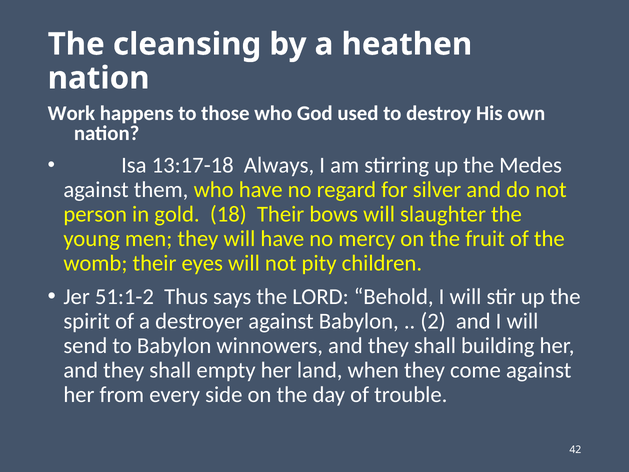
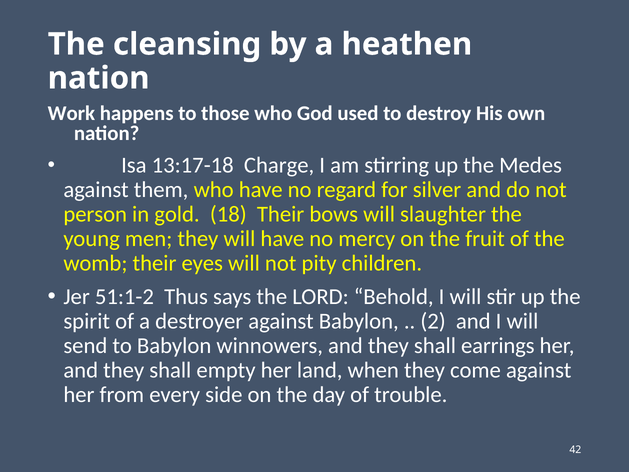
Always: Always -> Charge
building: building -> earrings
